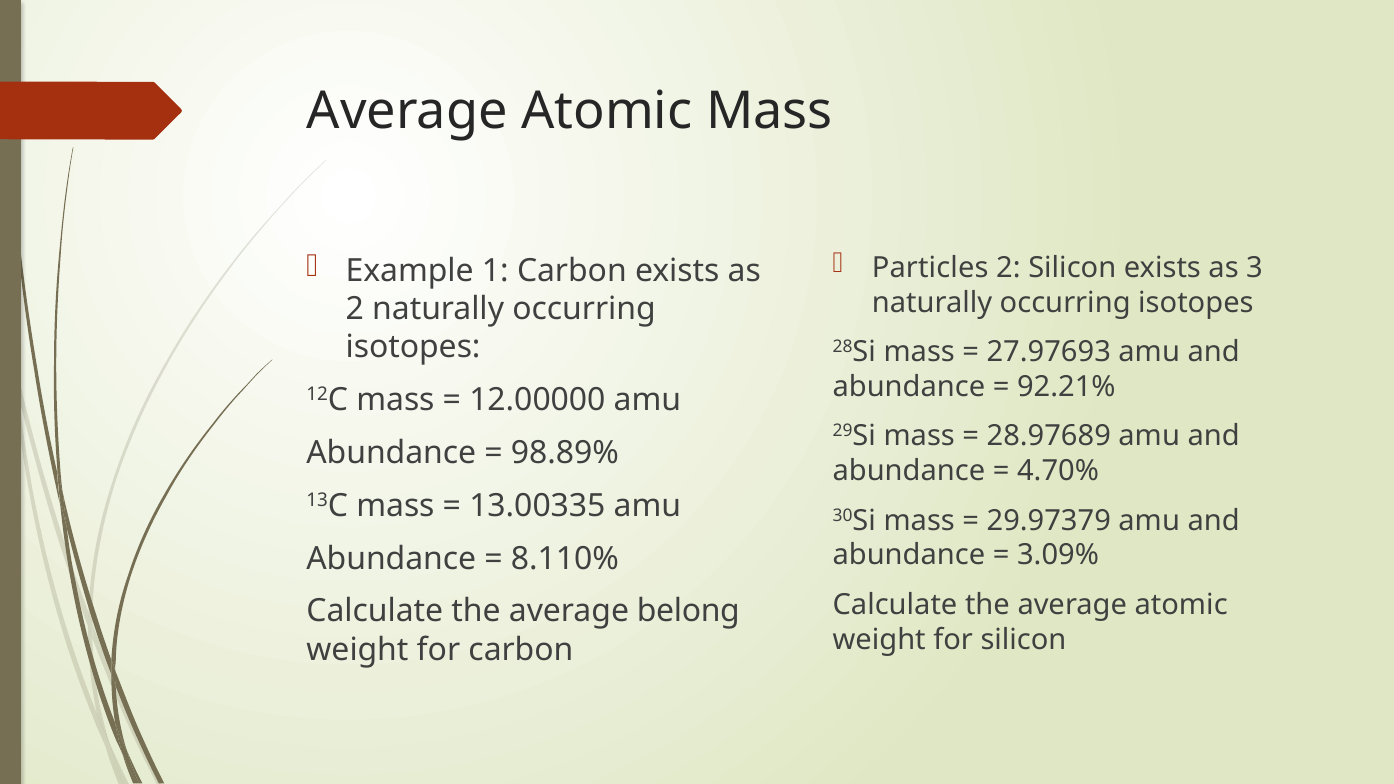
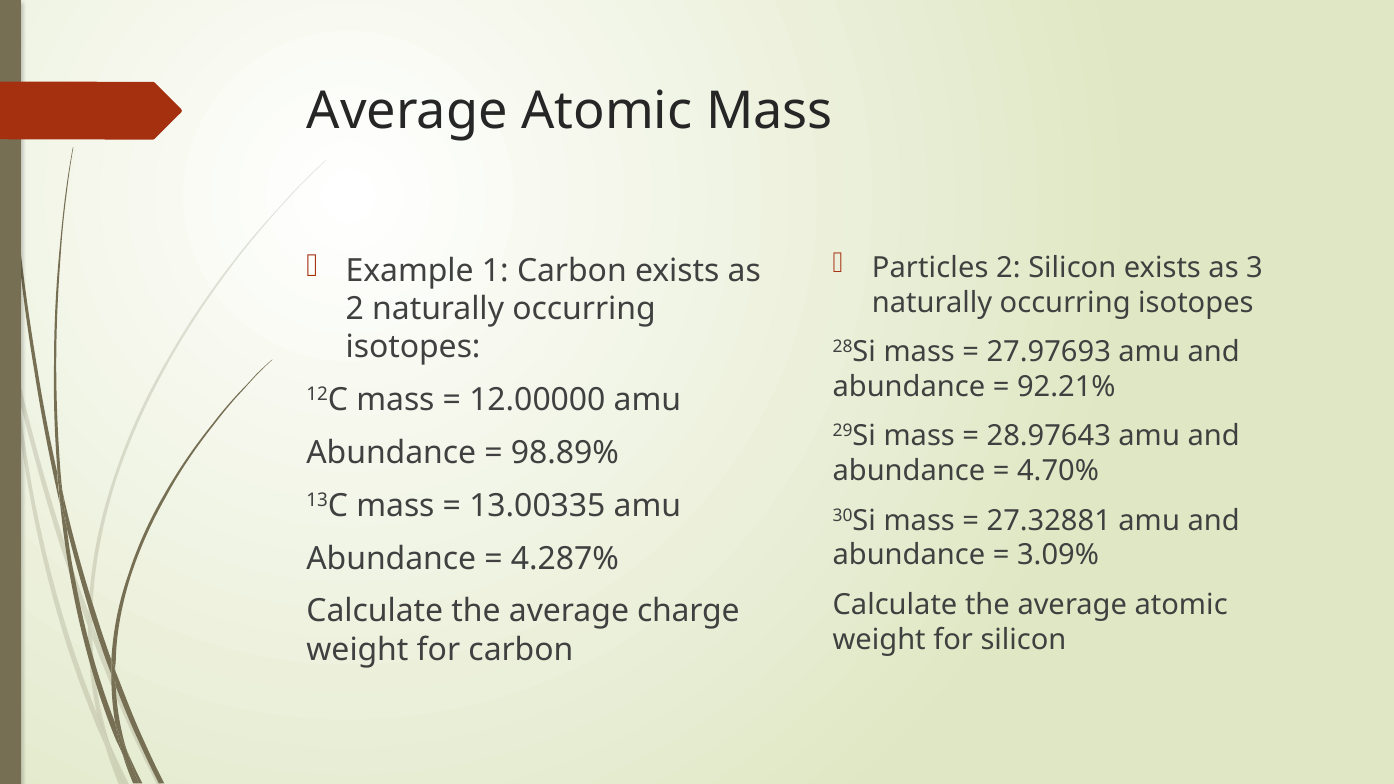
28.97689: 28.97689 -> 28.97643
29.97379: 29.97379 -> 27.32881
8.110%: 8.110% -> 4.287%
belong: belong -> charge
